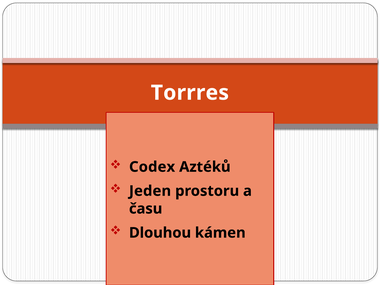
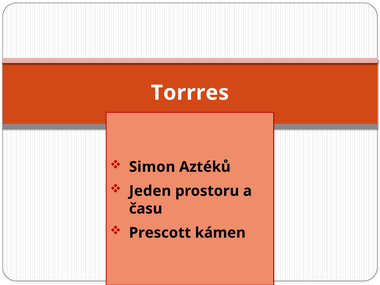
Codex: Codex -> Simon
Dlouhou: Dlouhou -> Prescott
